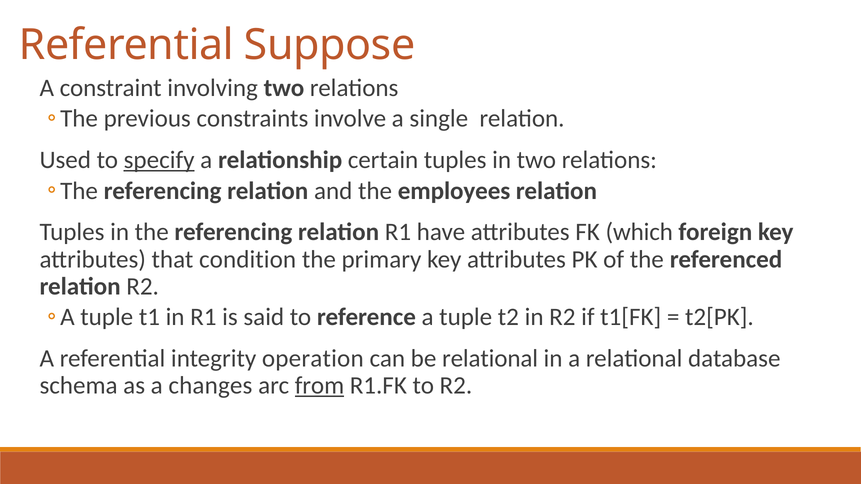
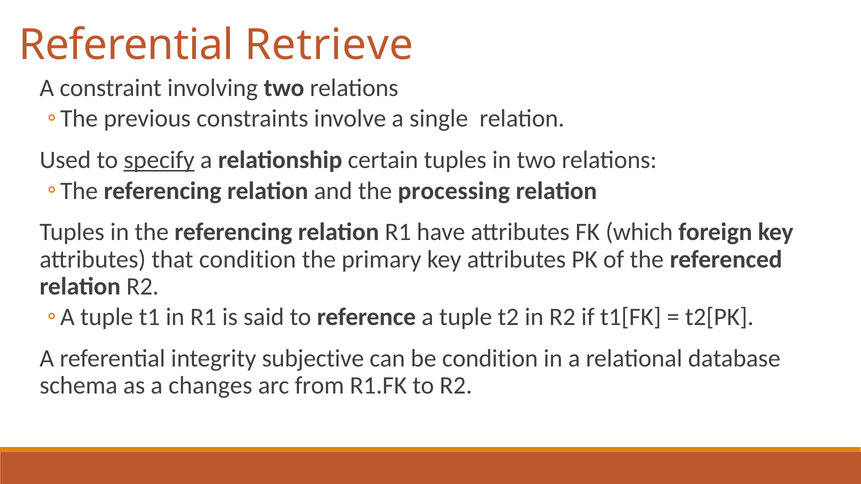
Suppose: Suppose -> Retrieve
employees: employees -> processing
operation: operation -> subjective
be relational: relational -> condition
from underline: present -> none
